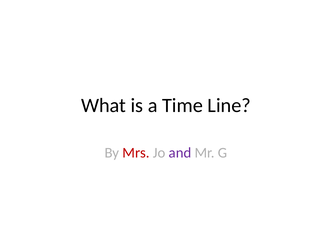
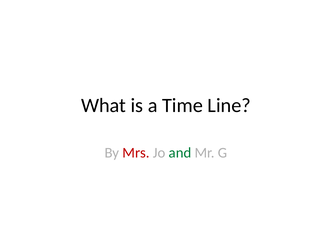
and colour: purple -> green
